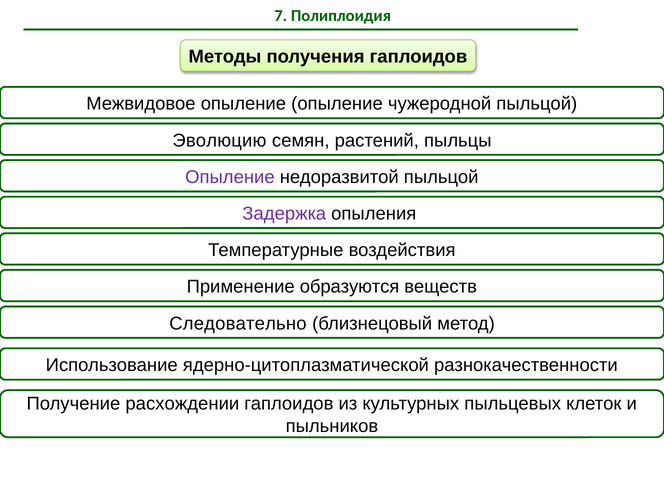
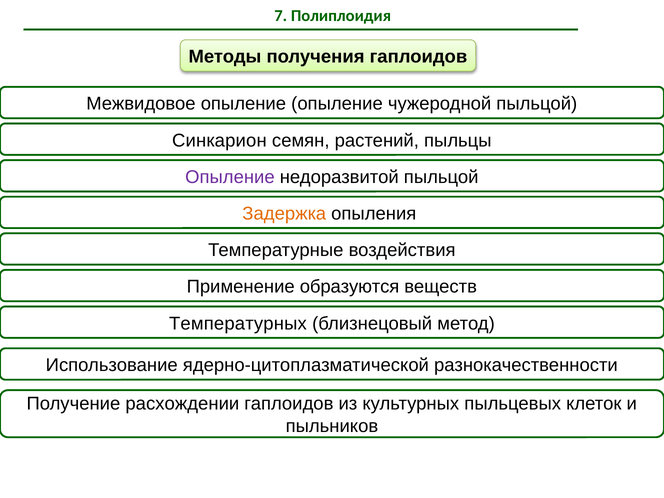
Эволюцию: Эволюцию -> Синкарион
Задержка colour: purple -> orange
Следовательно: Следовательно -> Температурных
